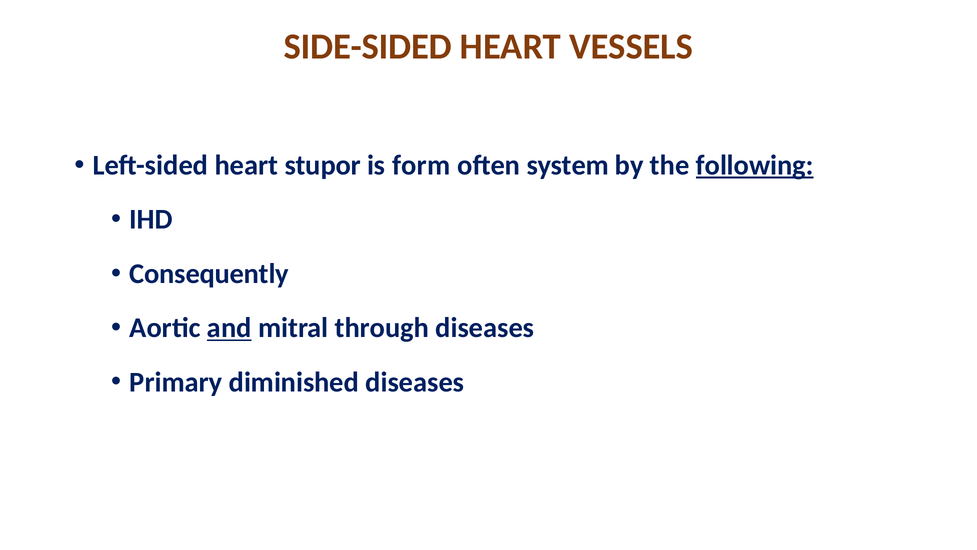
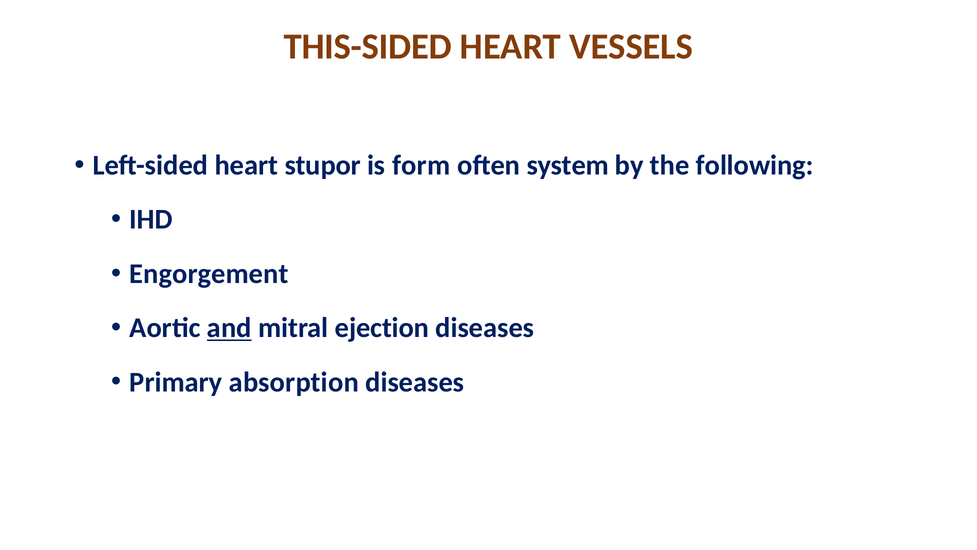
SIDE-SIDED: SIDE-SIDED -> THIS-SIDED
following underline: present -> none
Consequently: Consequently -> Engorgement
through: through -> ejection
diminished: diminished -> absorption
